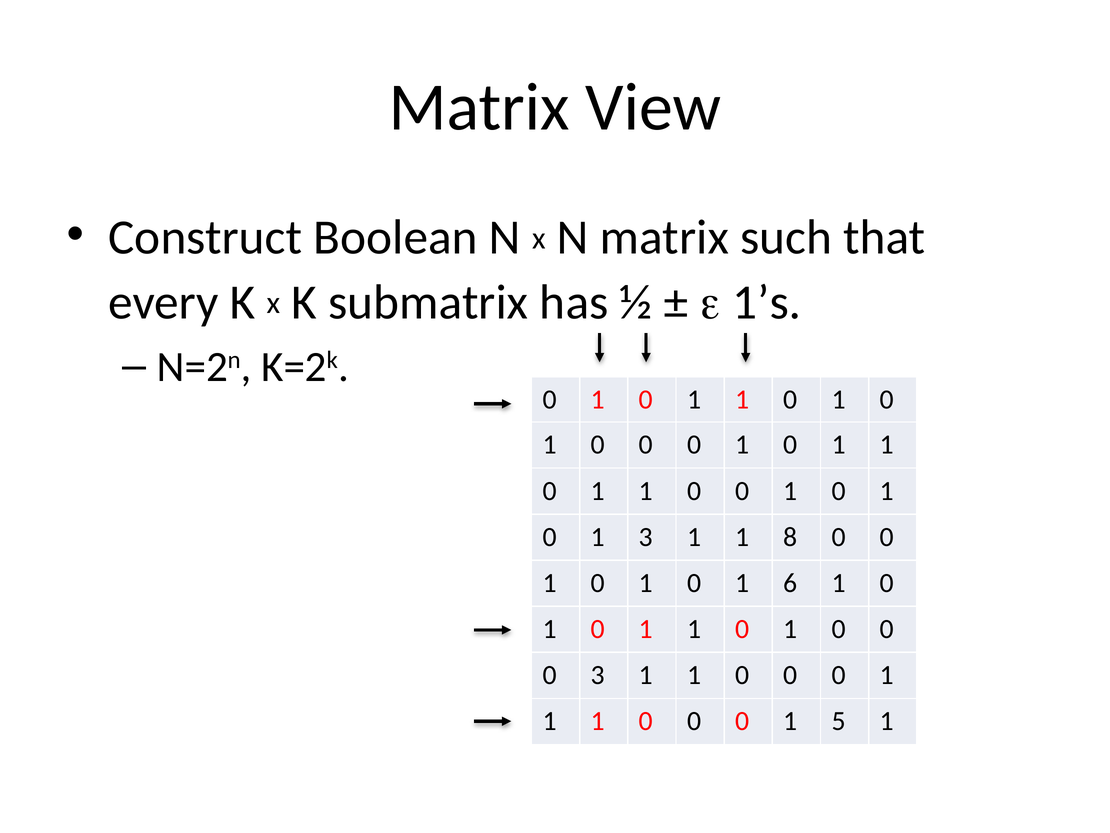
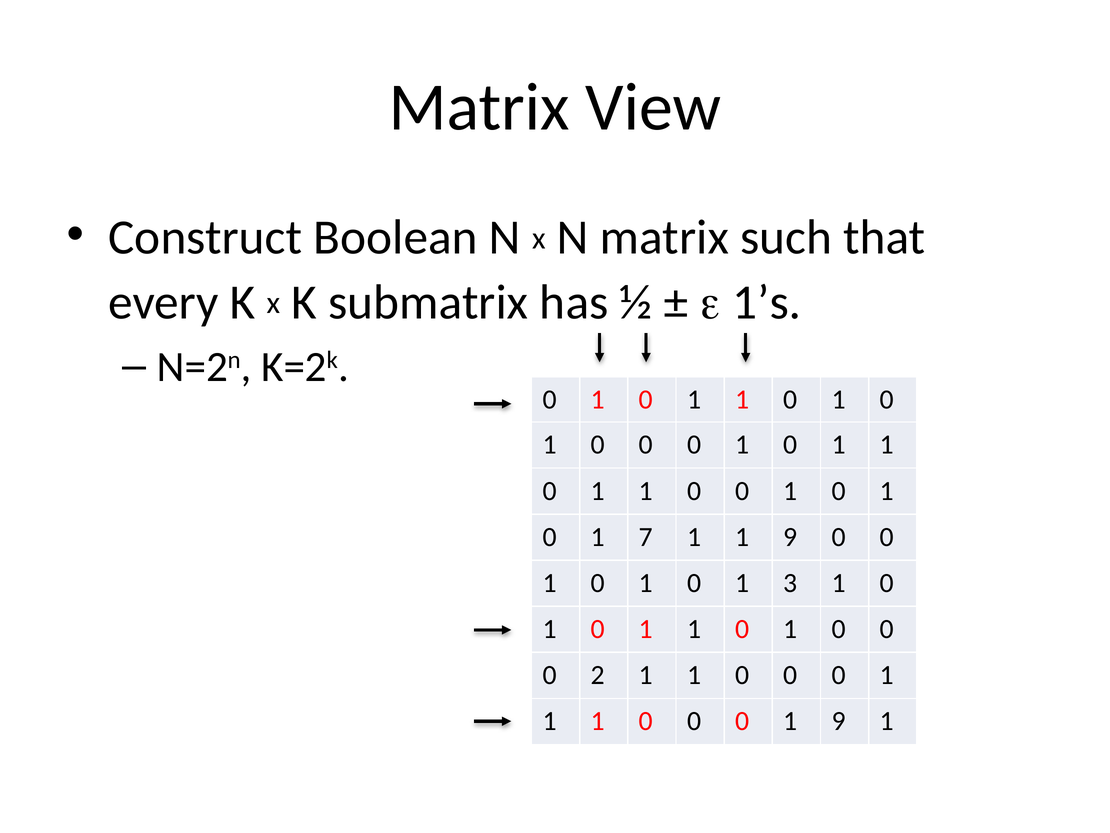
1 3: 3 -> 7
1 1 8: 8 -> 9
6: 6 -> 3
0 3: 3 -> 2
0 1 5: 5 -> 9
